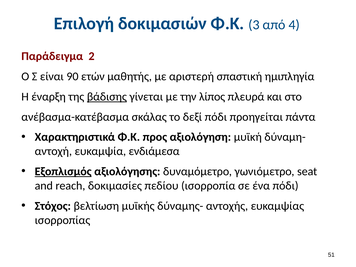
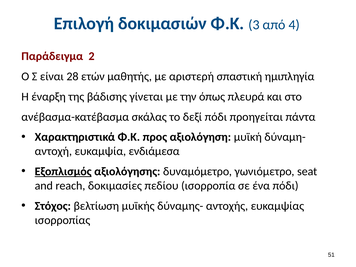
90: 90 -> 28
βάδισης underline: present -> none
λίπος: λίπος -> όπως
